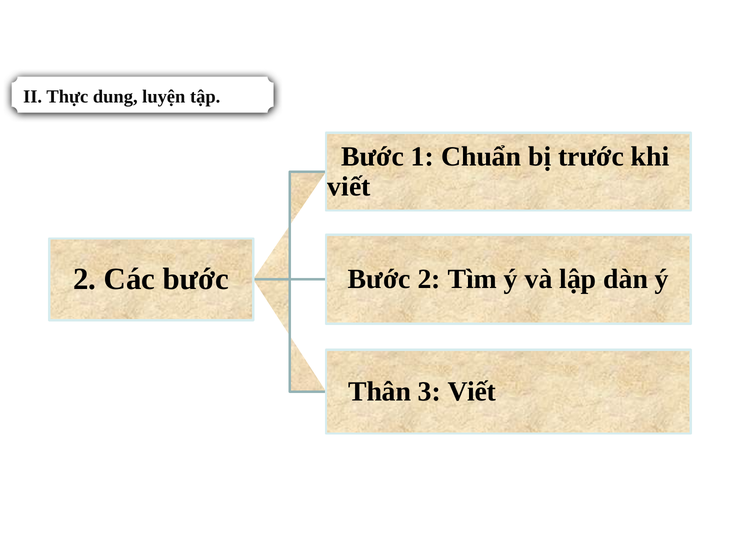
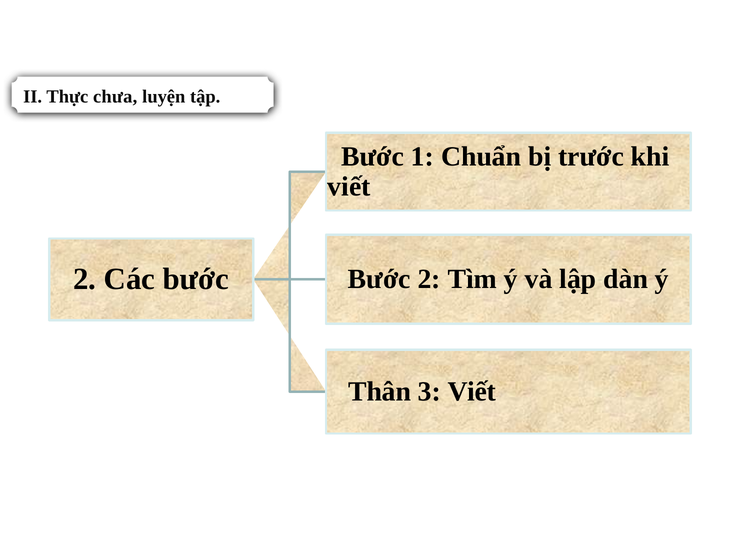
dung: dung -> chưa
